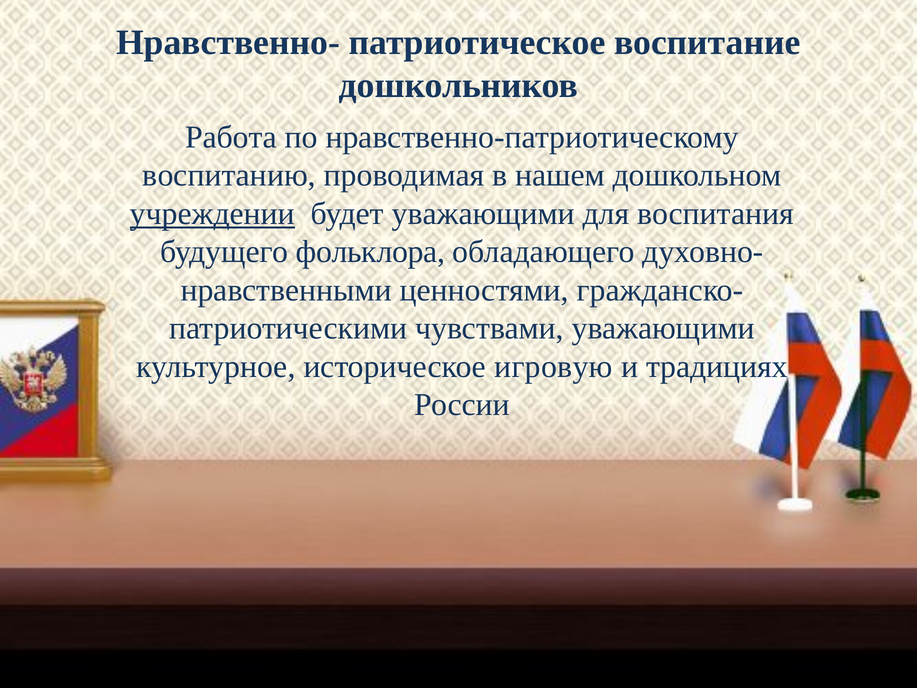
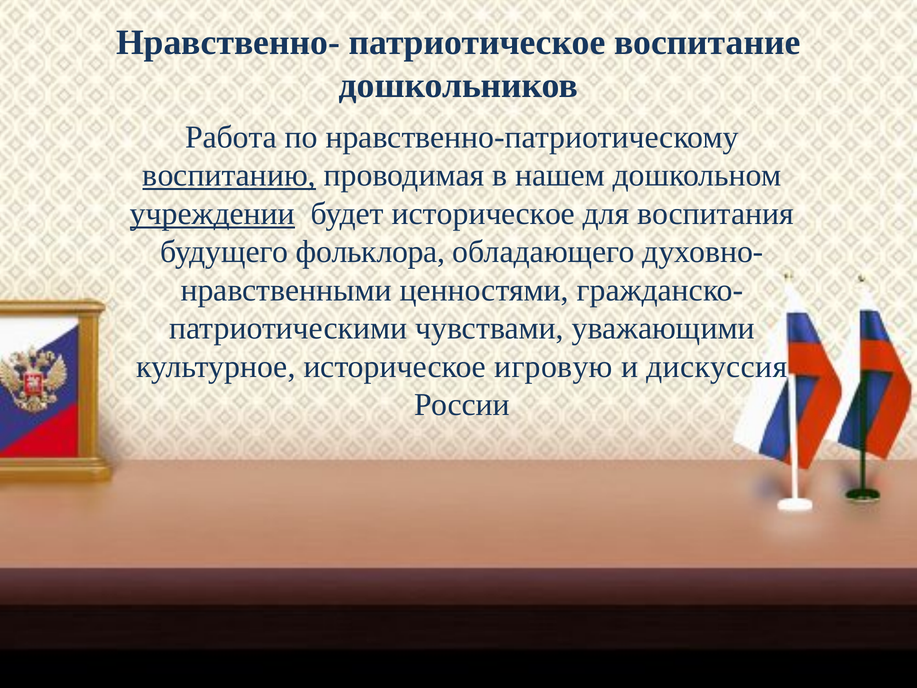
воспитанию underline: none -> present
будет уважающими: уважающими -> историческое
традициях: традициях -> дискуссия
